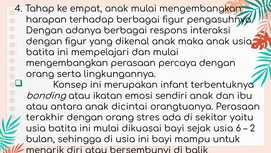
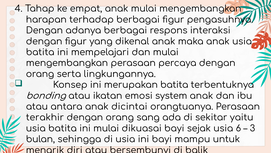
merupakan infant: infant -> batita
sendiri: sendiri -> system
stres: stres -> sang
2: 2 -> 3
